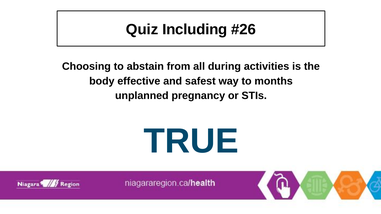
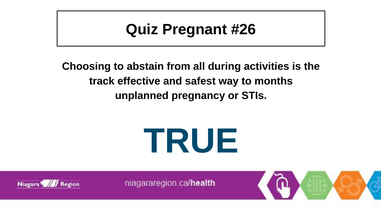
Including: Including -> Pregnant
body: body -> track
